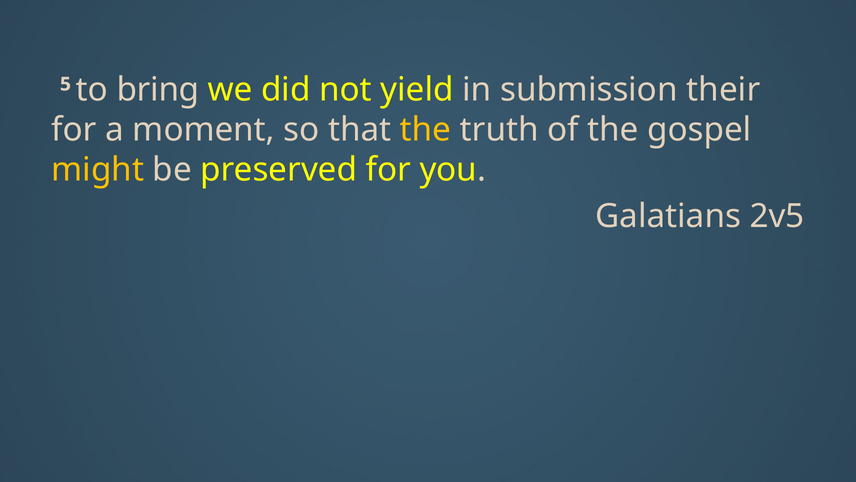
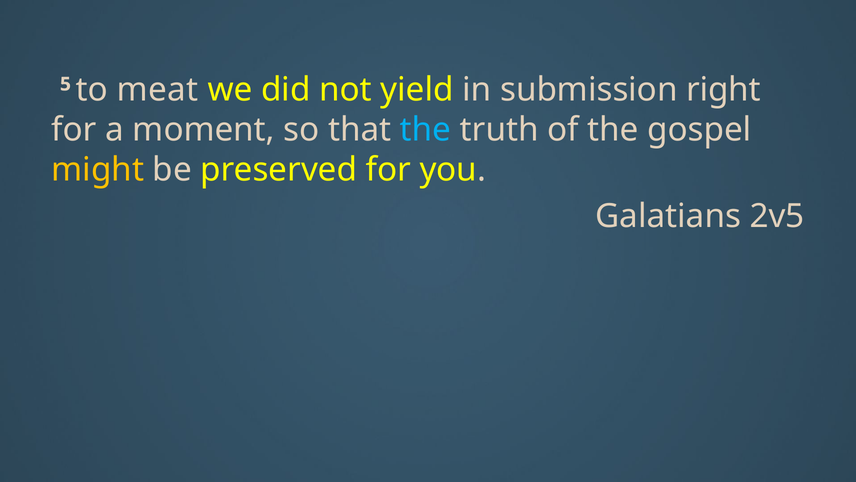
bring: bring -> meat
their: their -> right
the at (426, 129) colour: yellow -> light blue
